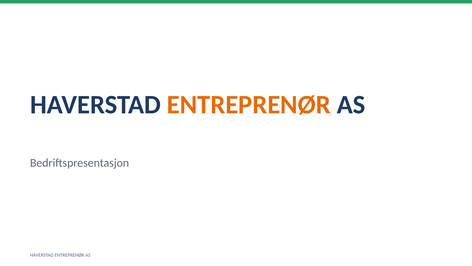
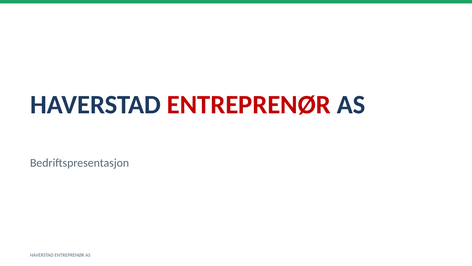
ENTREPRENØR at (249, 105) colour: orange -> red
